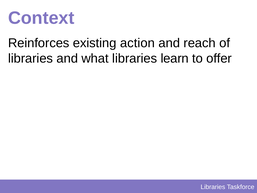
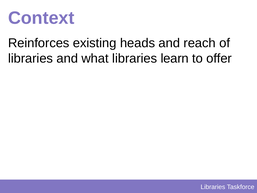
action: action -> heads
